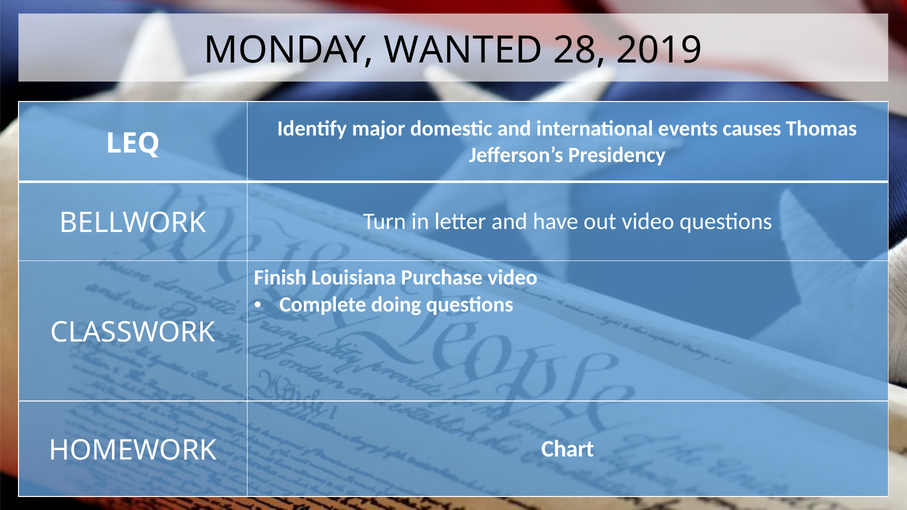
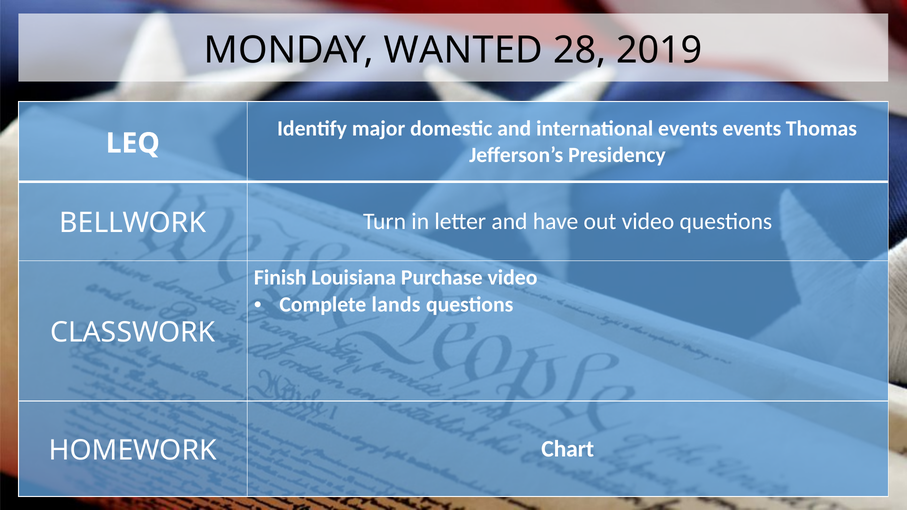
events causes: causes -> events
doing: doing -> lands
